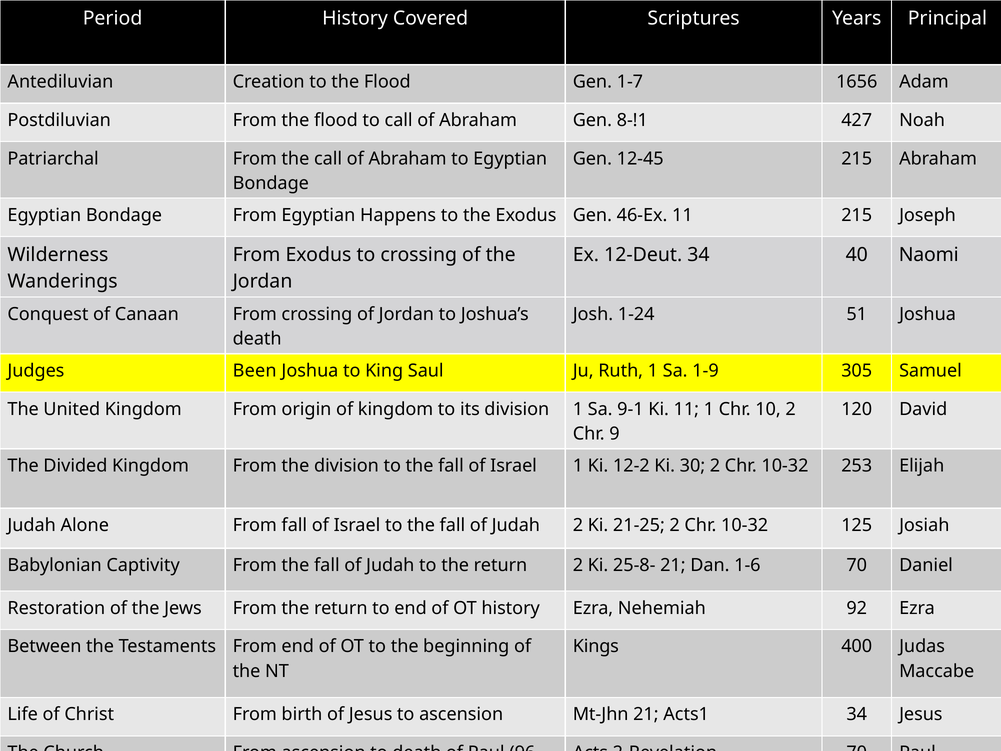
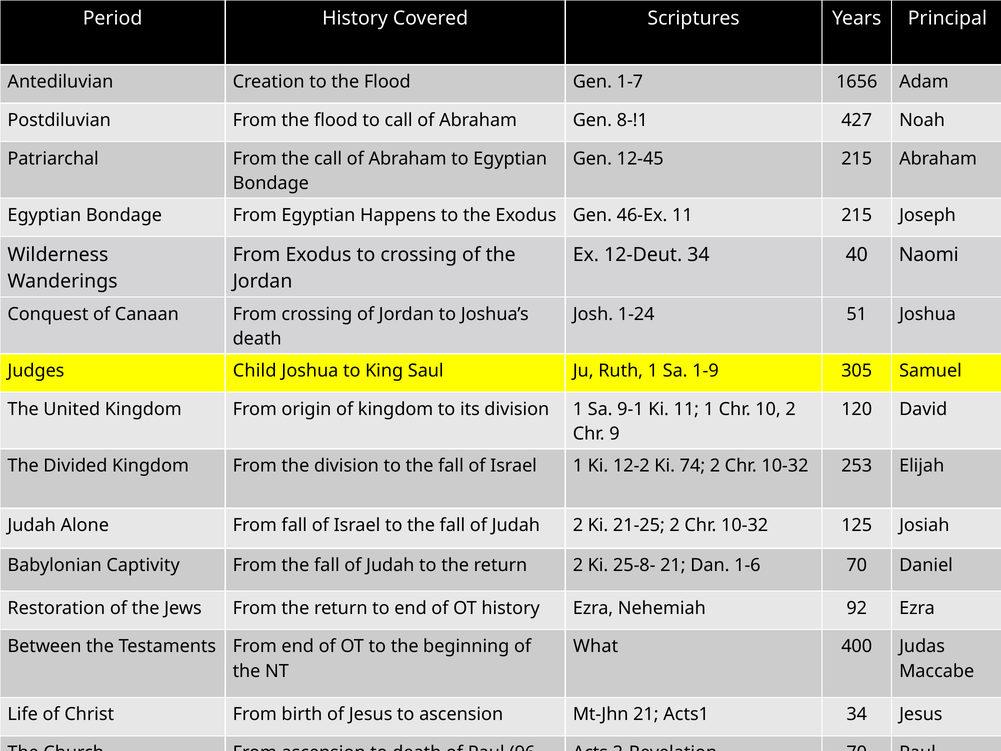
Been: Been -> Child
30: 30 -> 74
Kings: Kings -> What
